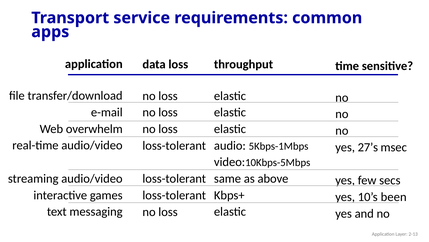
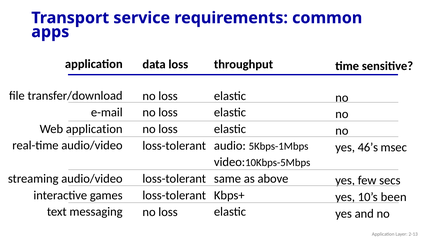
Web overwhelm: overwhelm -> application
27’s: 27’s -> 46’s
